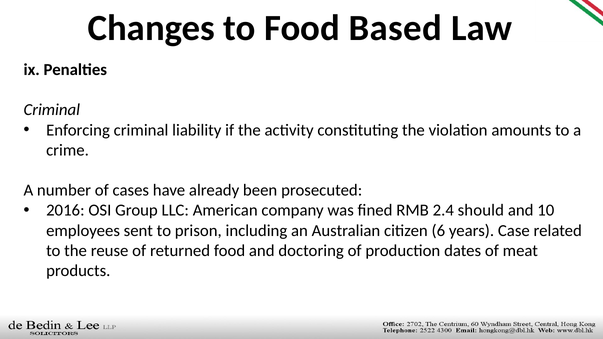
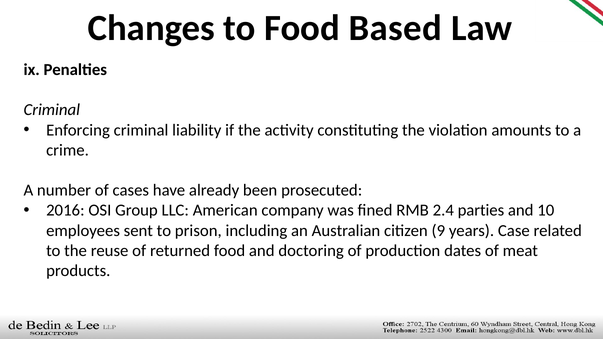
should: should -> parties
6: 6 -> 9
